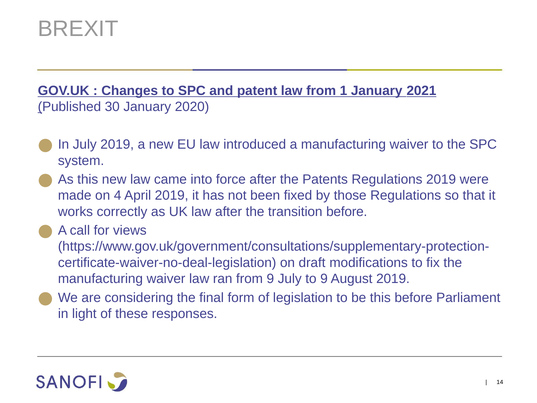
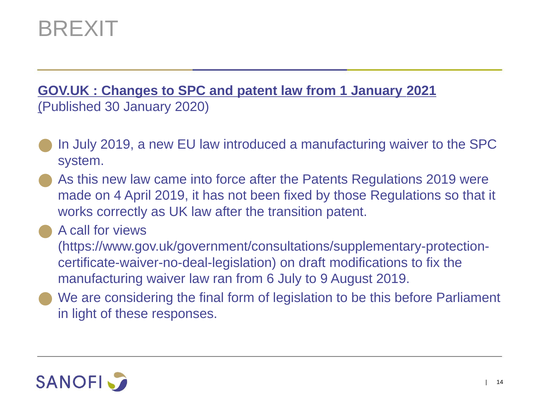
transition before: before -> patent
from 9: 9 -> 6
